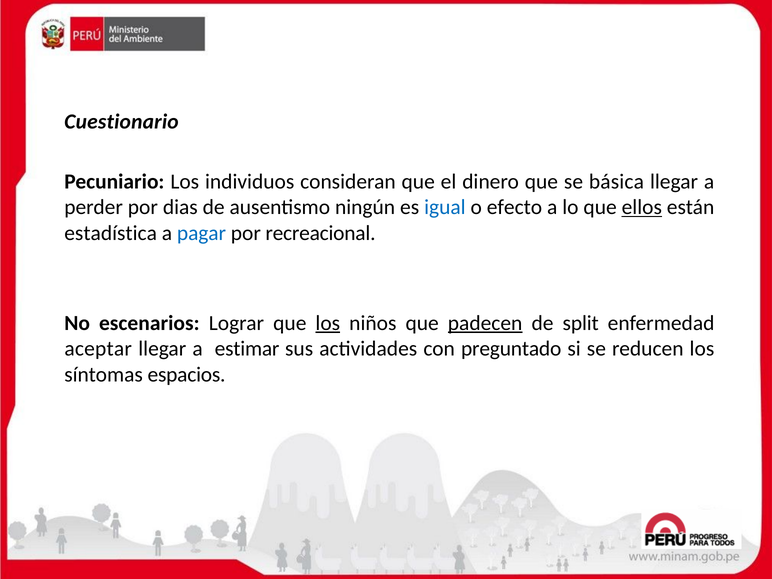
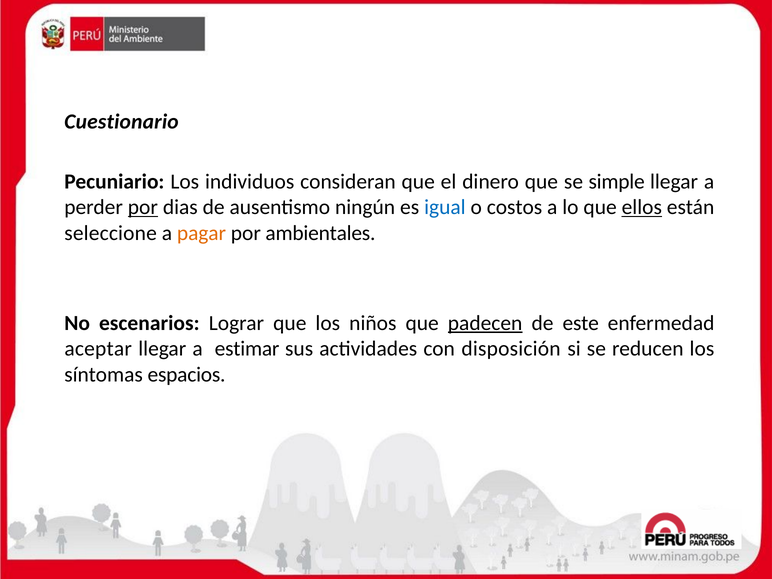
básica: básica -> simple
por at (143, 207) underline: none -> present
efecto: efecto -> costos
estadística: estadística -> seleccione
pagar colour: blue -> orange
recreacional: recreacional -> ambientales
los at (328, 323) underline: present -> none
split: split -> este
preguntado: preguntado -> disposición
